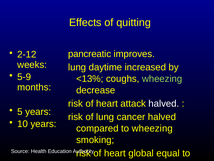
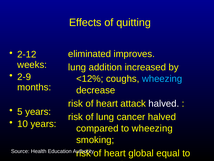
pancreatic: pancreatic -> eliminated
daytime: daytime -> addition
5-9: 5-9 -> 2-9
<13%: <13% -> <12%
wheezing at (162, 79) colour: light green -> light blue
